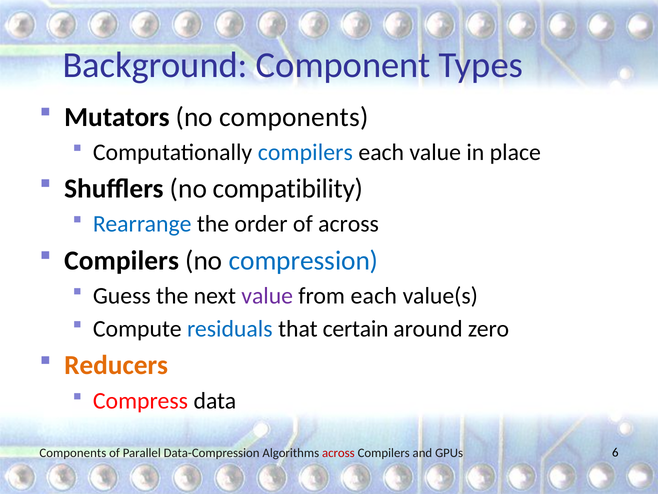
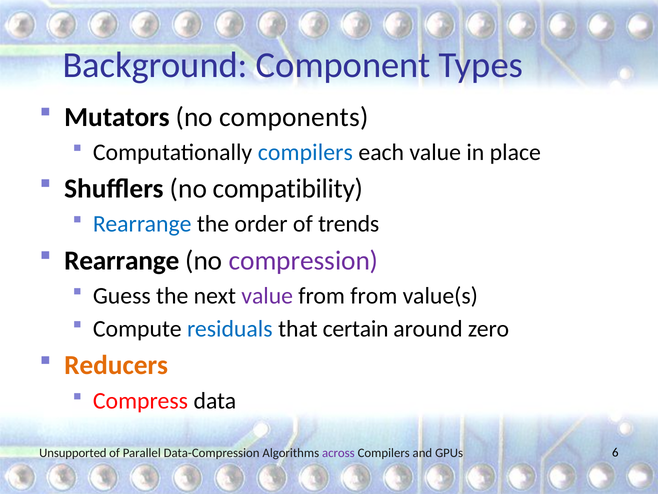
of across: across -> trends
Compilers at (122, 260): Compilers -> Rearrange
compression colour: blue -> purple
from each: each -> from
Components at (73, 452): Components -> Unsupported
across at (338, 452) colour: red -> purple
